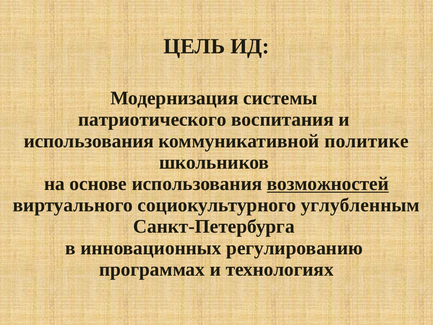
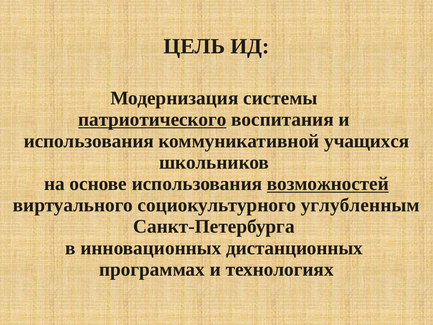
патриотического underline: none -> present
политике: политике -> учащихся
регулированию: регулированию -> дистанционных
